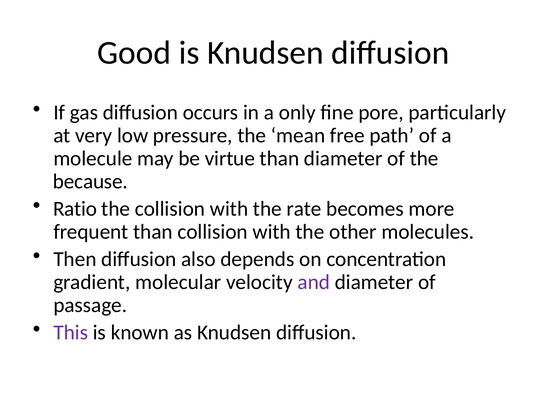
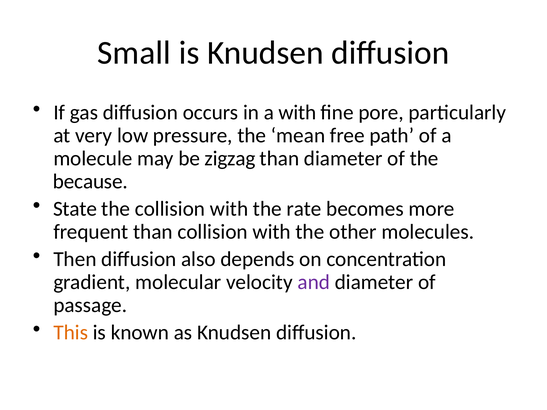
Good: Good -> Small
a only: only -> with
virtue: virtue -> zigzag
Ratio: Ratio -> State
This colour: purple -> orange
